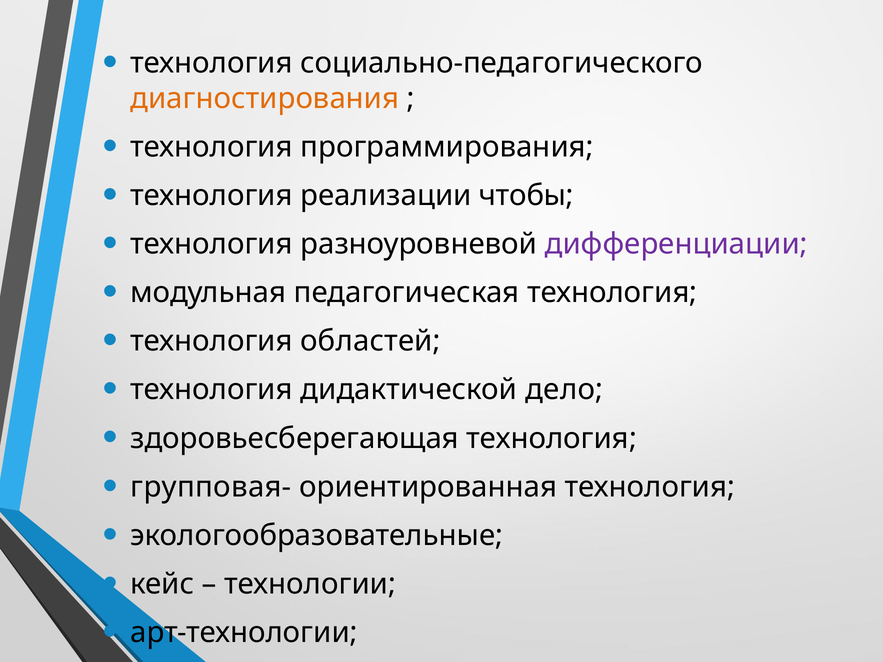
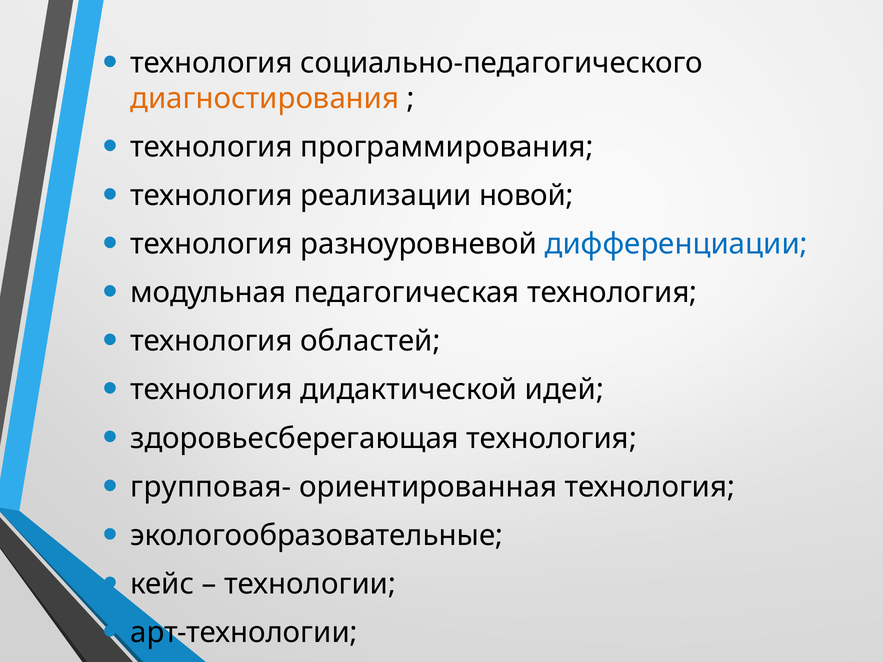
чтобы: чтобы -> новой
дифференциации colour: purple -> blue
дело: дело -> идей
